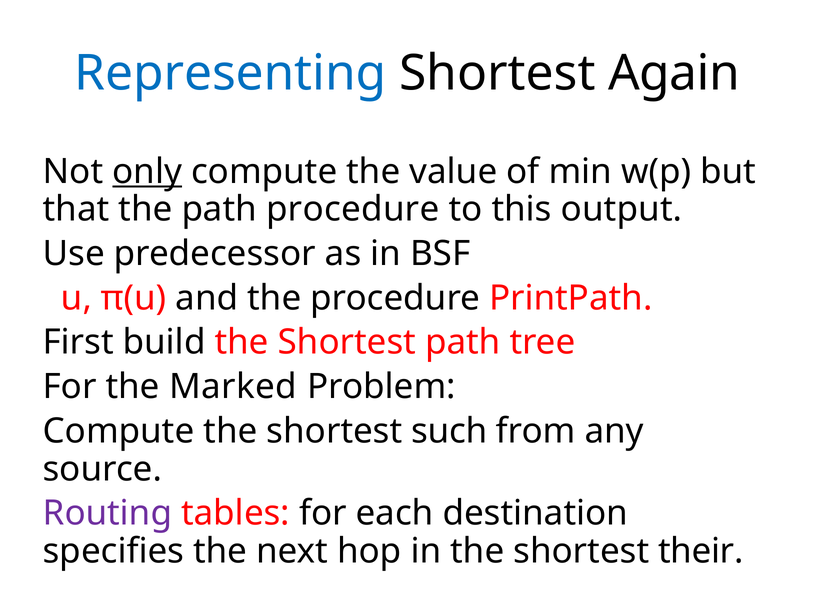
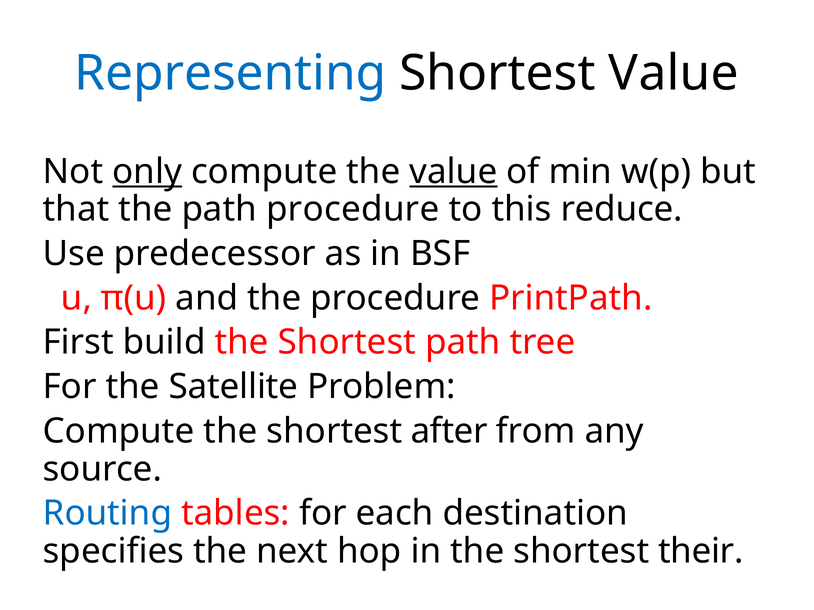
Shortest Again: Again -> Value
value at (453, 172) underline: none -> present
output: output -> reduce
Marked: Marked -> Satellite
such: such -> after
Routing colour: purple -> blue
